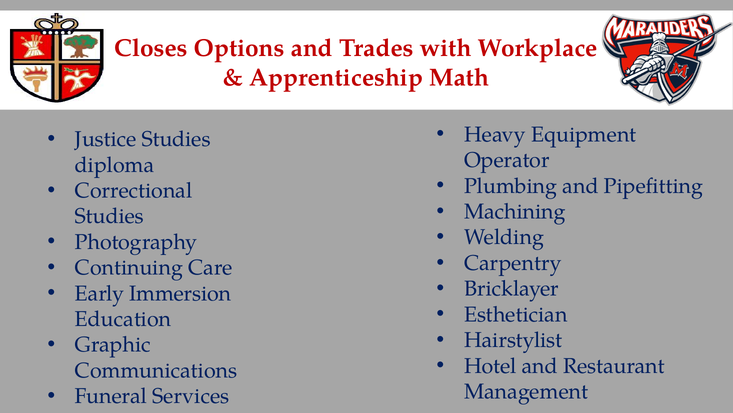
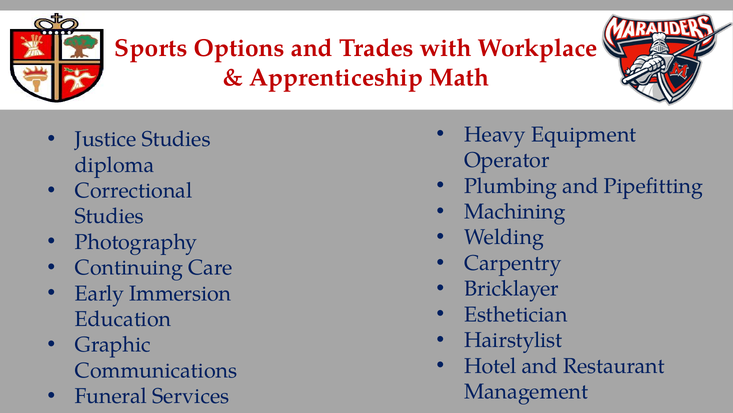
Closes: Closes -> Sports
